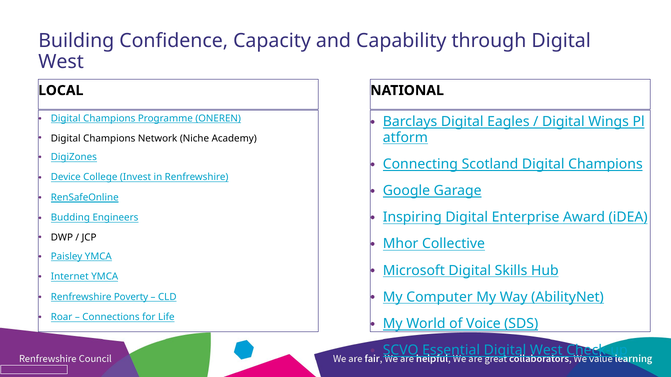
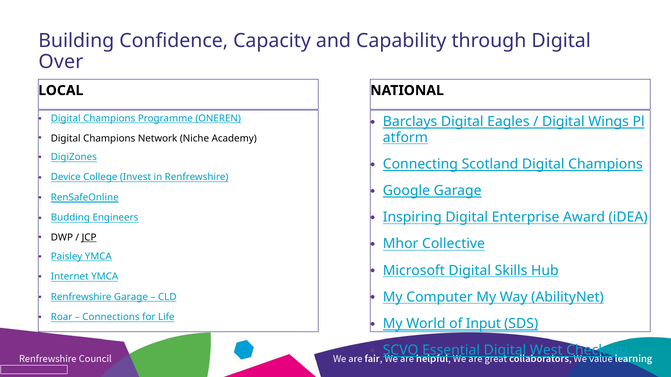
West at (61, 62): West -> Over
JCP underline: none -> present
Renfrewshire Poverty: Poverty -> Garage
Voice: Voice -> Input
